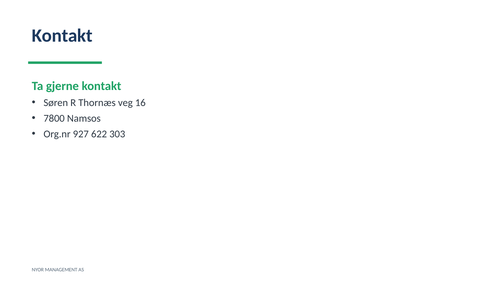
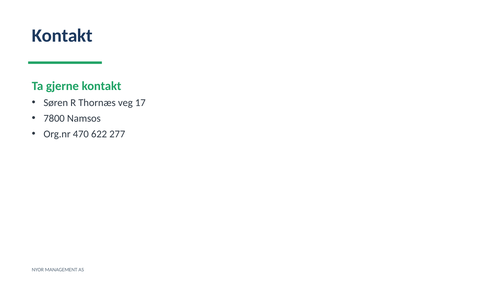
16: 16 -> 17
927: 927 -> 470
303: 303 -> 277
